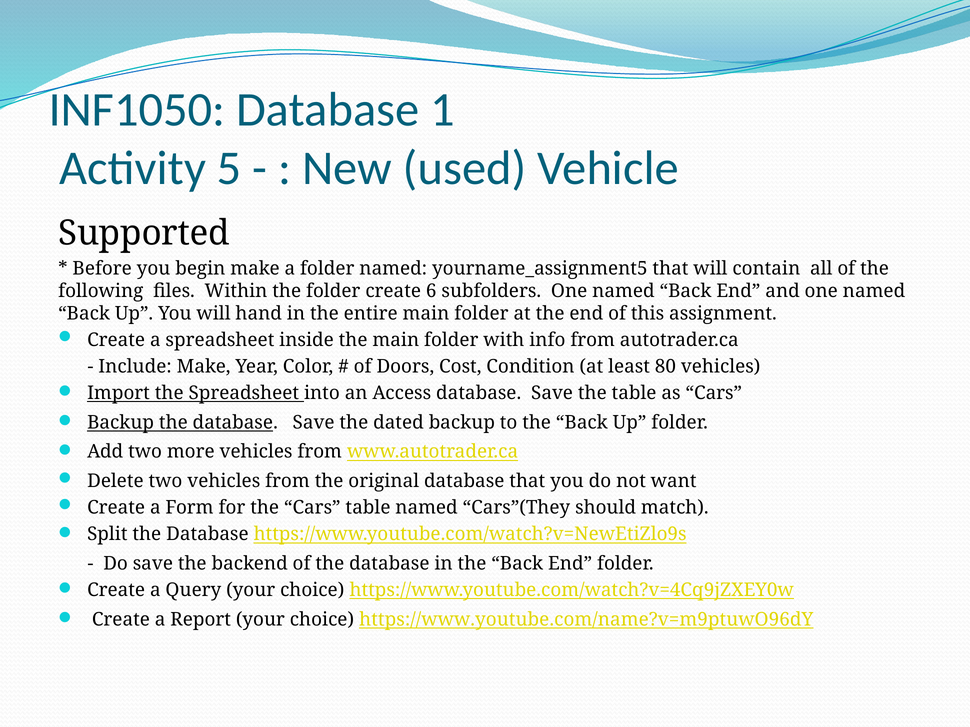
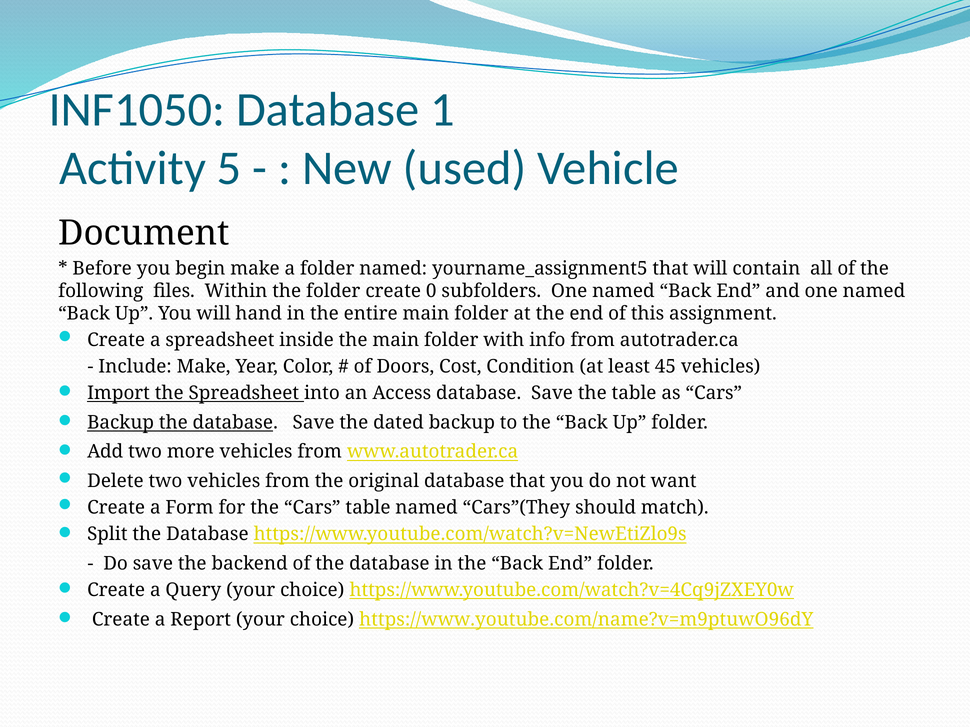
Supported: Supported -> Document
6: 6 -> 0
80: 80 -> 45
